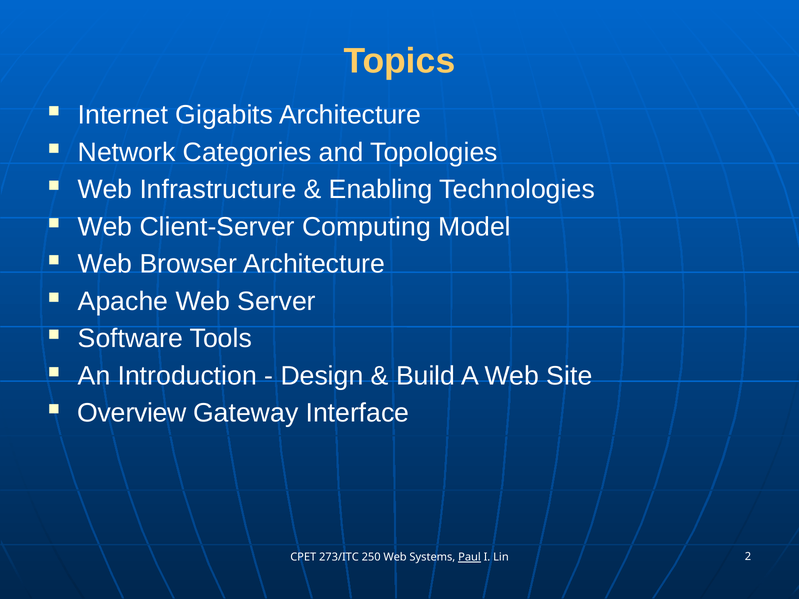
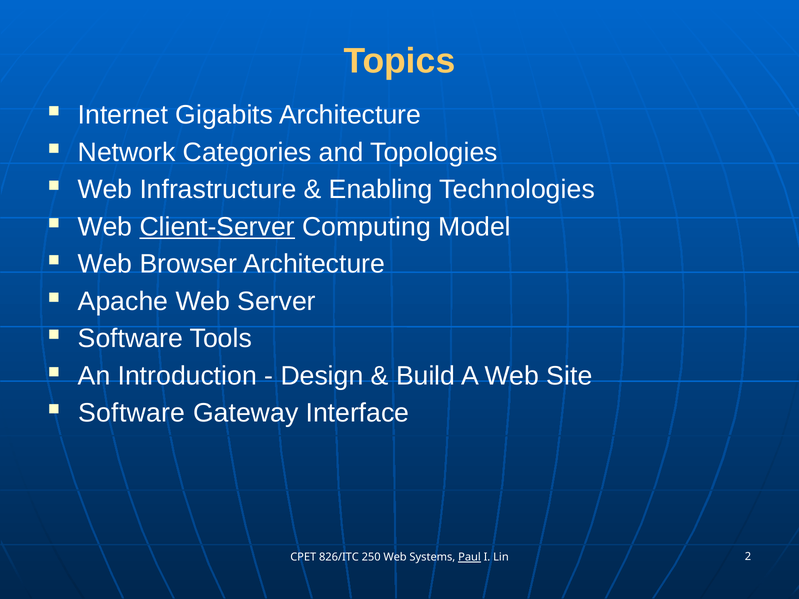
Client-Server underline: none -> present
Overview at (132, 413): Overview -> Software
273/ITC: 273/ITC -> 826/ITC
